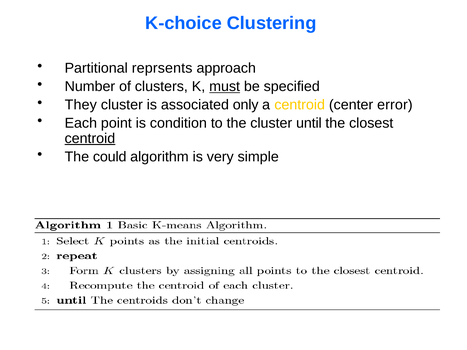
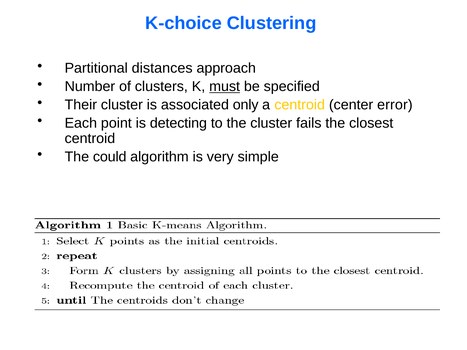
reprsents: reprsents -> distances
They: They -> Their
condition: condition -> detecting
until: until -> fails
centroid at (90, 138) underline: present -> none
